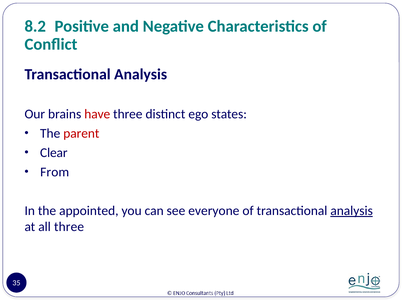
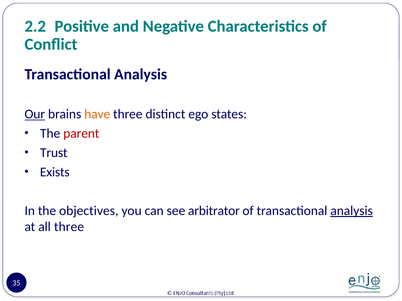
8.2: 8.2 -> 2.2
Our underline: none -> present
have colour: red -> orange
Clear: Clear -> Trust
From: From -> Exists
appointed: appointed -> objectives
everyone: everyone -> arbitrator
